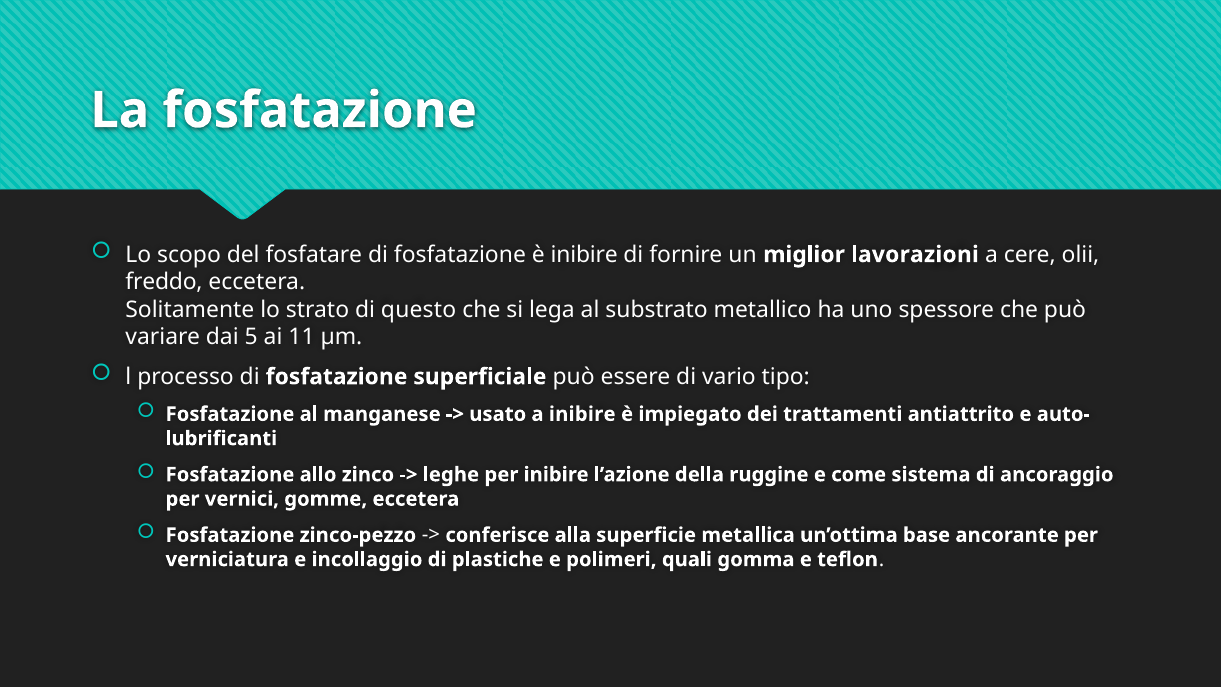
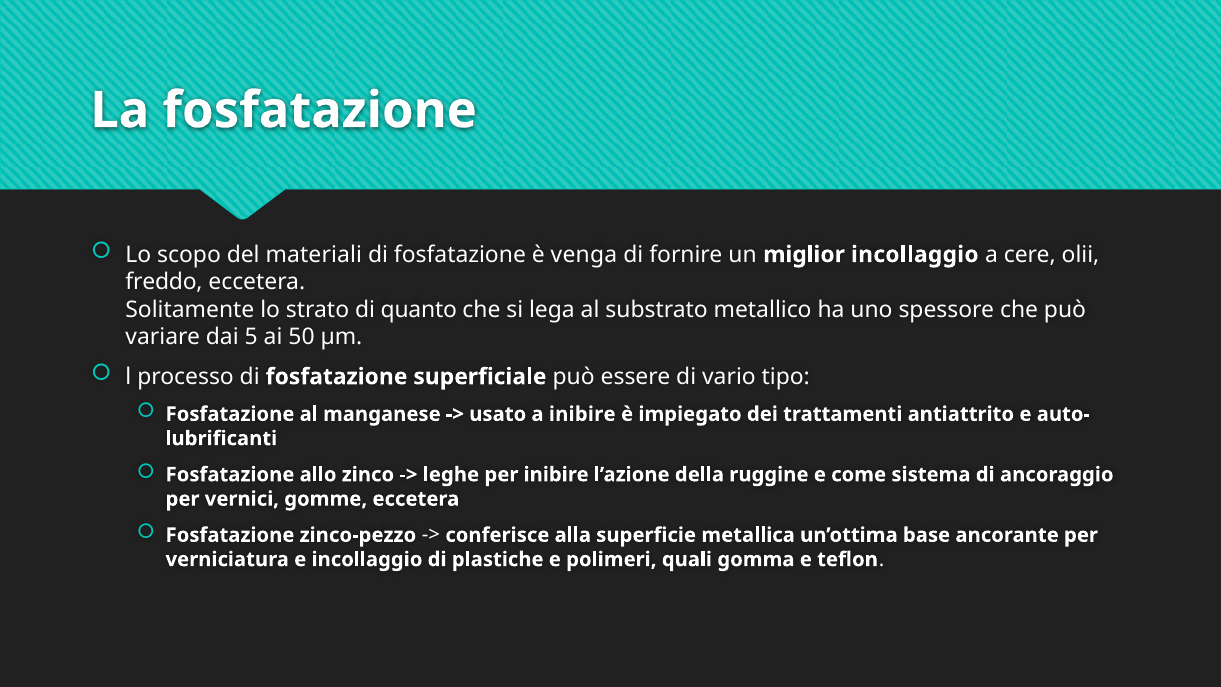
fosfatare: fosfatare -> materiali
è inibire: inibire -> venga
miglior lavorazioni: lavorazioni -> incollaggio
questo: questo -> quanto
11: 11 -> 50
